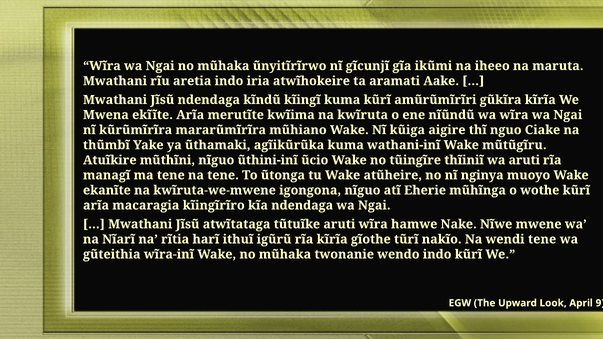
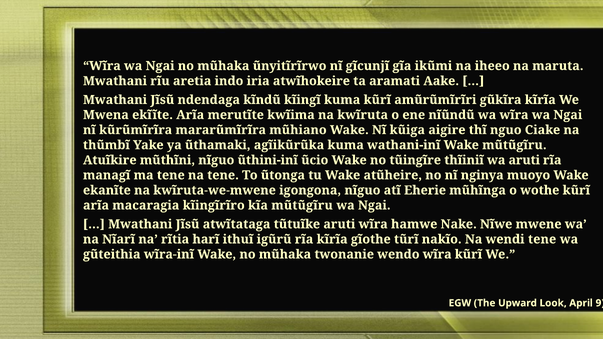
kĩa ndendaga: ndendaga -> mũtũgĩru
wendo indo: indo -> wĩra
